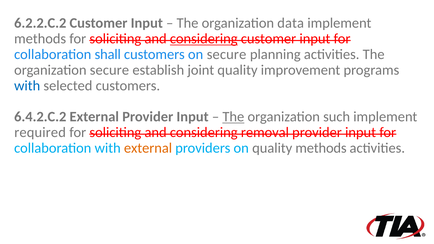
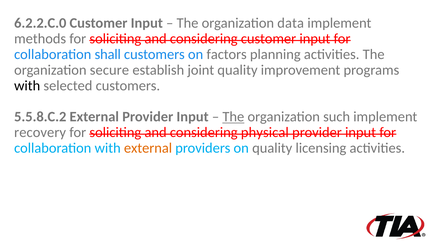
6.2.2.C.2: 6.2.2.C.2 -> 6.2.2.C.0
considering at (204, 39) underline: present -> none
on secure: secure -> factors
with at (27, 86) colour: blue -> black
6.4.2.C.2: 6.4.2.C.2 -> 5.5.8.C.2
required: required -> recovery
removal: removal -> physical
quality methods: methods -> licensing
